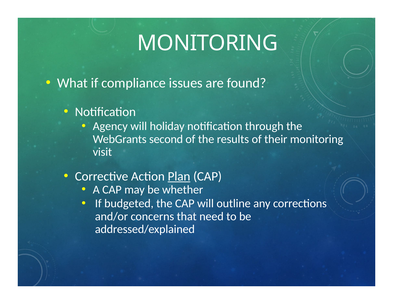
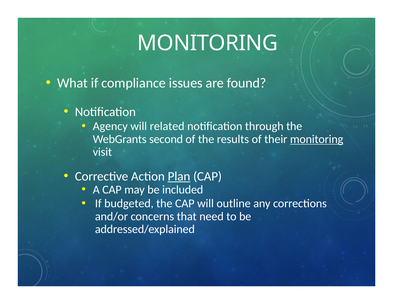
holiday: holiday -> related
monitoring at (317, 139) underline: none -> present
whether: whether -> included
